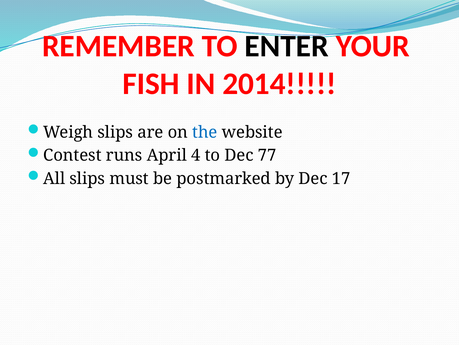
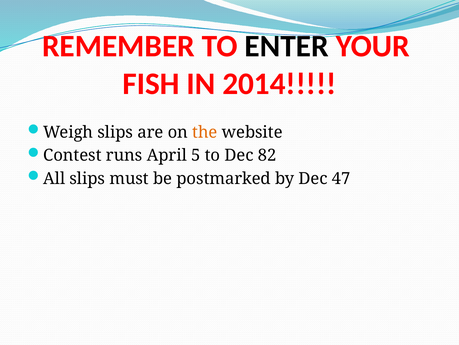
the colour: blue -> orange
4: 4 -> 5
77: 77 -> 82
17: 17 -> 47
